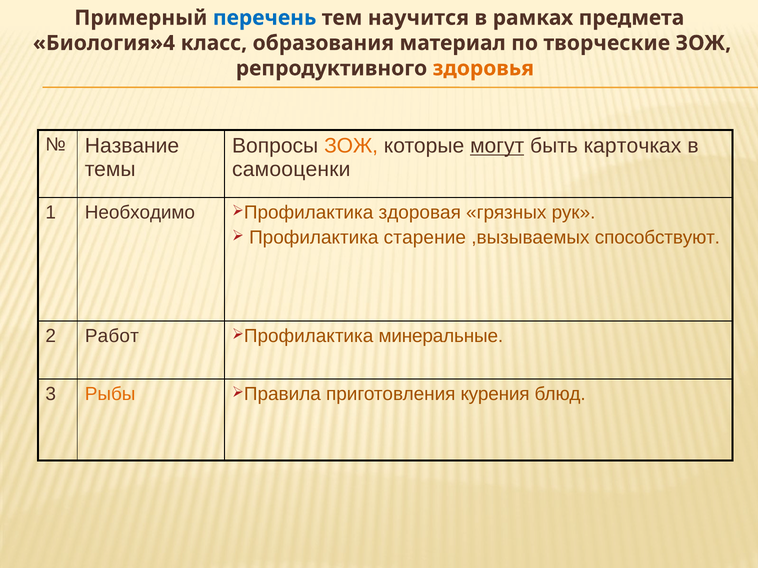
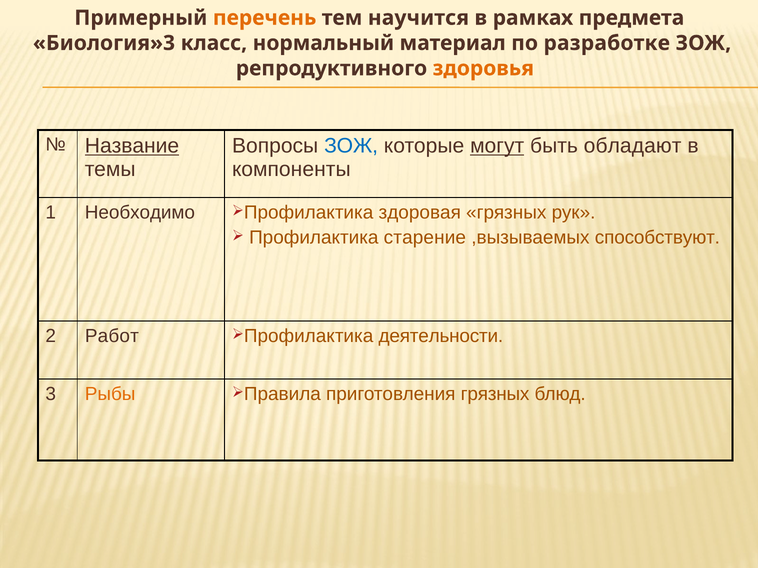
перечень colour: blue -> orange
Биология»4: Биология»4 -> Биология»3
образования: образования -> нормальный
творческие: творческие -> разработке
Название underline: none -> present
ЗОЖ at (351, 146) colour: orange -> blue
карточках: карточках -> обладают
самооценки: самооценки -> компоненты
минеральные: минеральные -> деятельности
приготовления курения: курения -> грязных
